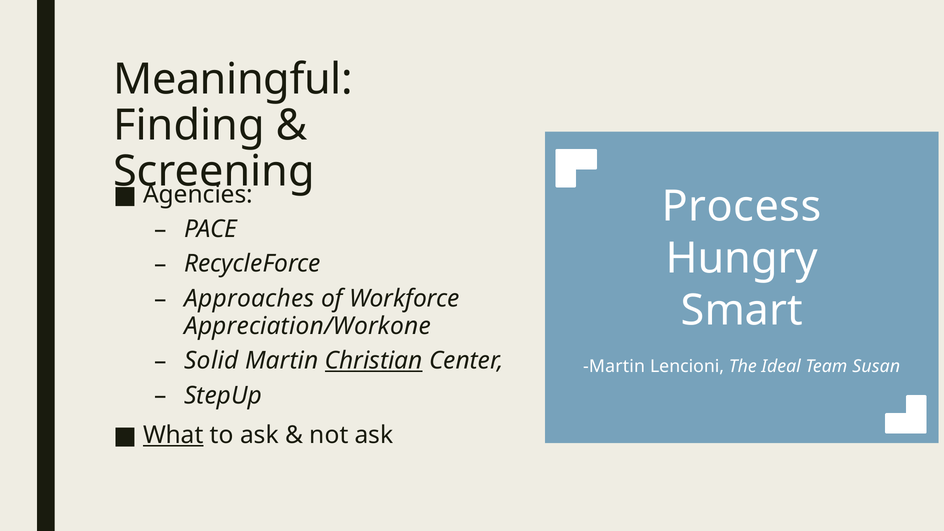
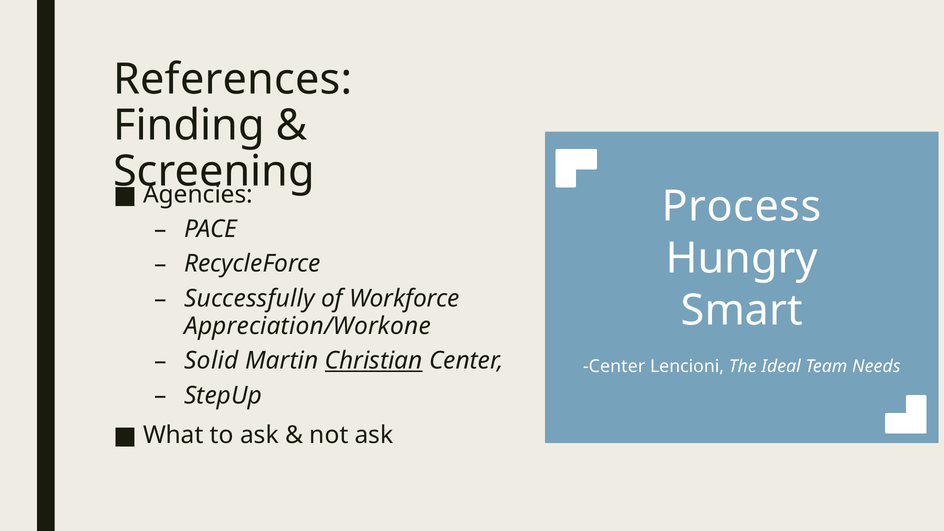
Meaningful: Meaningful -> References
Approaches: Approaches -> Successfully
Martin at (614, 366): Martin -> Center
Susan: Susan -> Needs
What underline: present -> none
